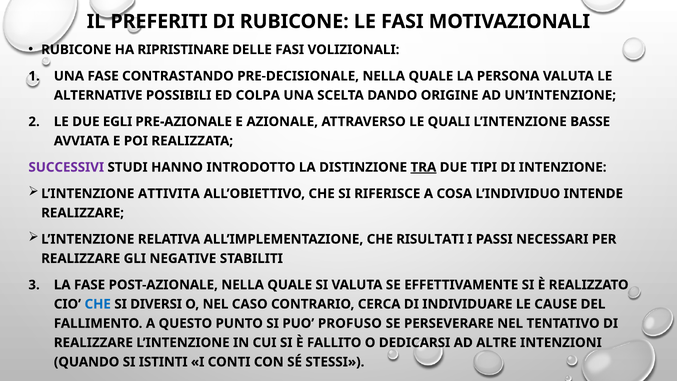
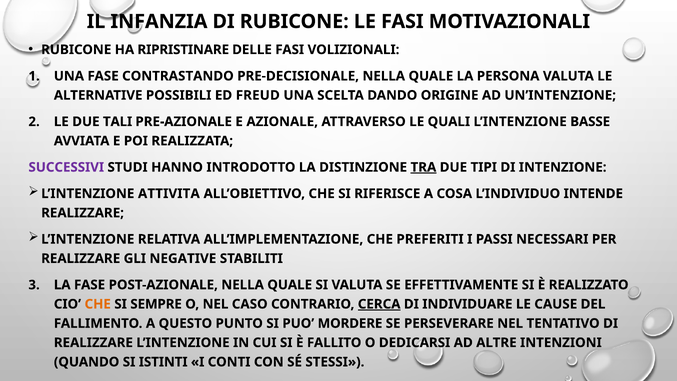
PREFERITI: PREFERITI -> INFANZIA
COLPA: COLPA -> FREUD
EGLI: EGLI -> TALI
RISULTATI: RISULTATI -> PREFERITI
CHE at (98, 304) colour: blue -> orange
DIVERSI: DIVERSI -> SEMPRE
CERCA underline: none -> present
PROFUSO: PROFUSO -> MORDERE
